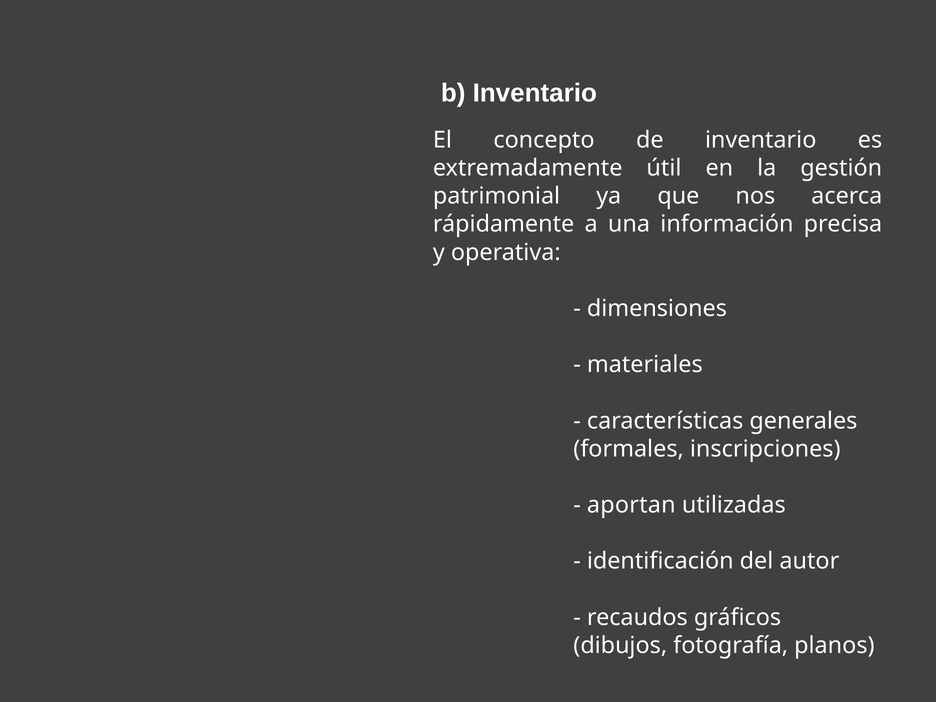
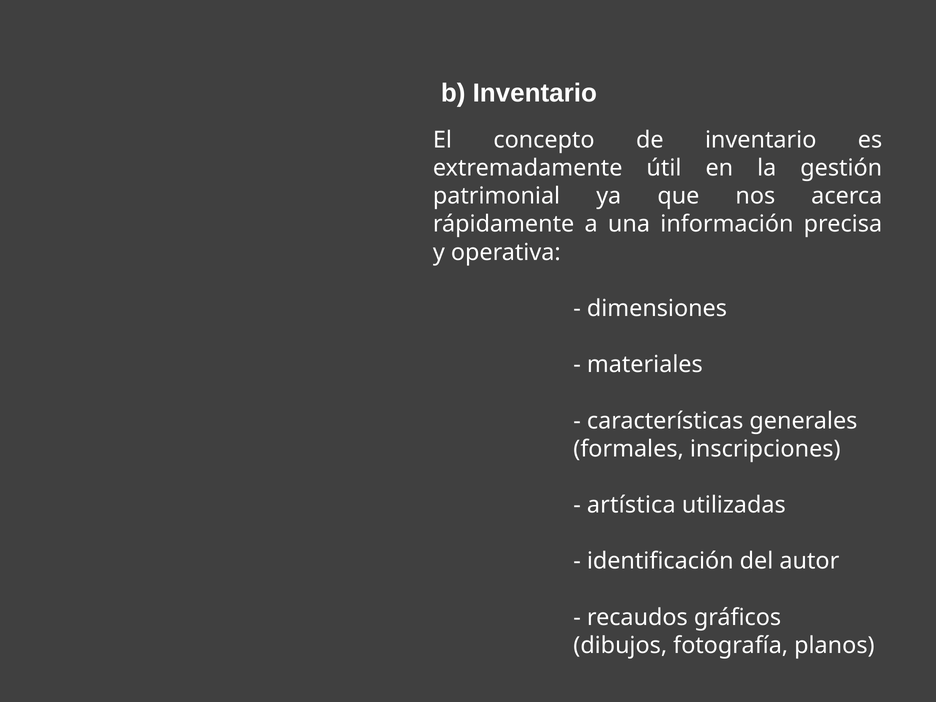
aportan: aportan -> artística
